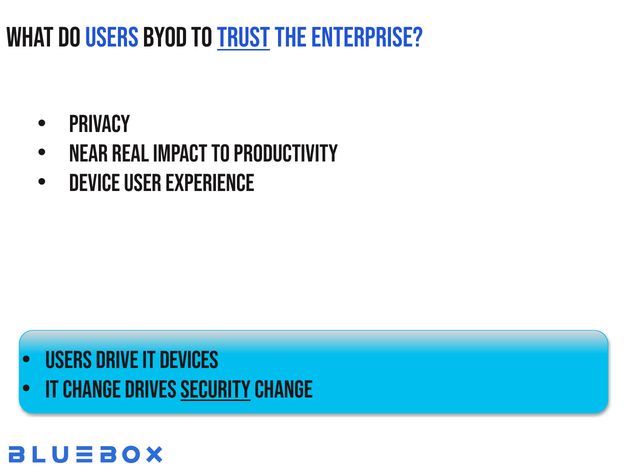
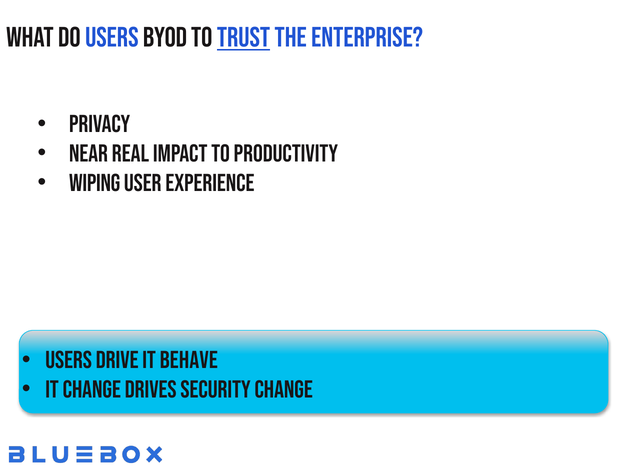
Device: Device -> Wiping
devices: devices -> behave
security underline: present -> none
